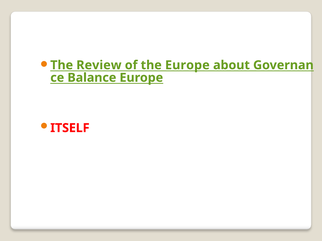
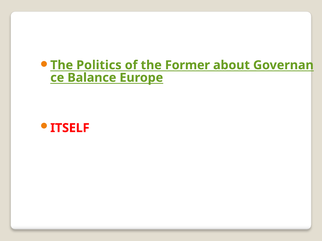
Review: Review -> Politics
the Europe: Europe -> Former
